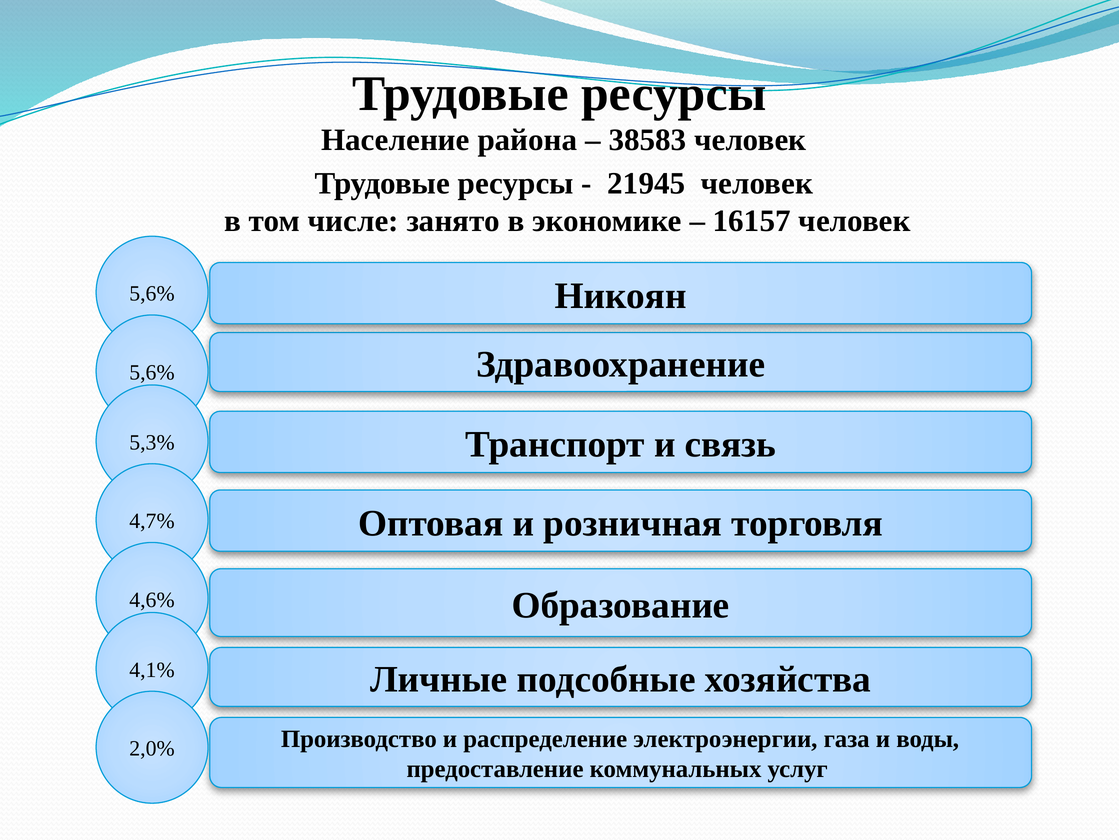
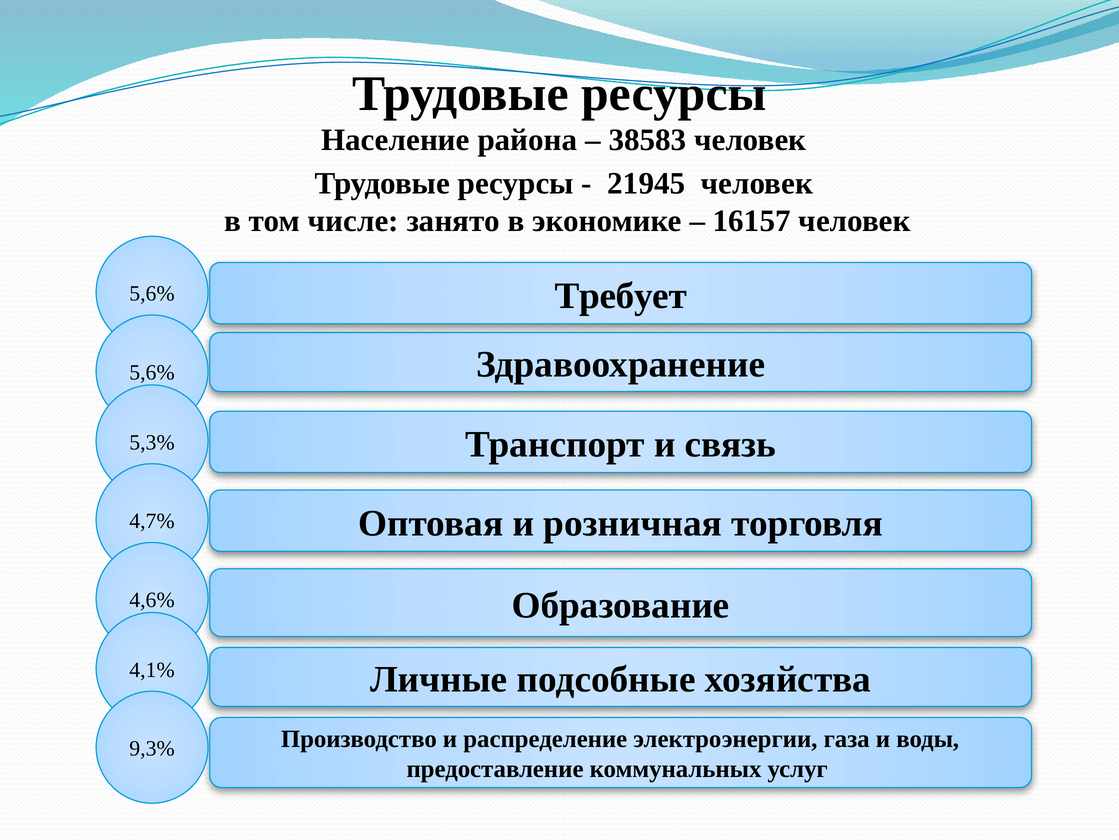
Никоян: Никоян -> Требует
2,0%: 2,0% -> 9,3%
